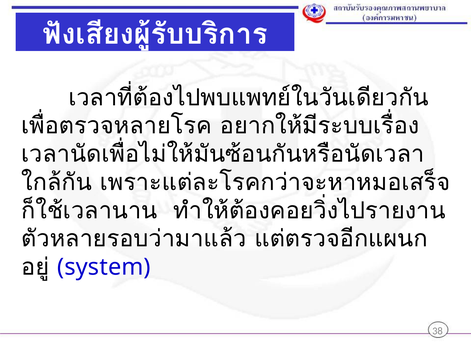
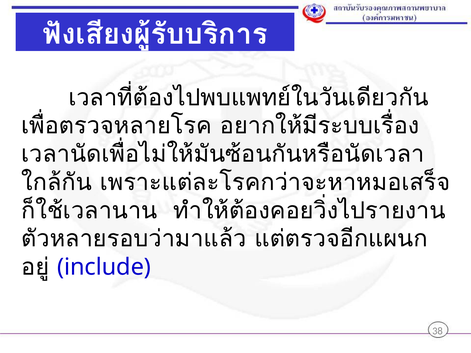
system: system -> include
